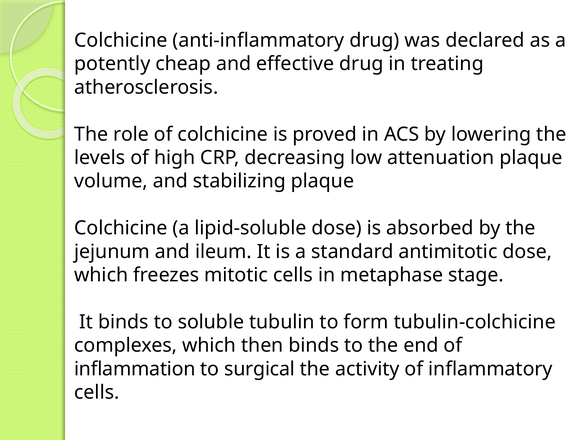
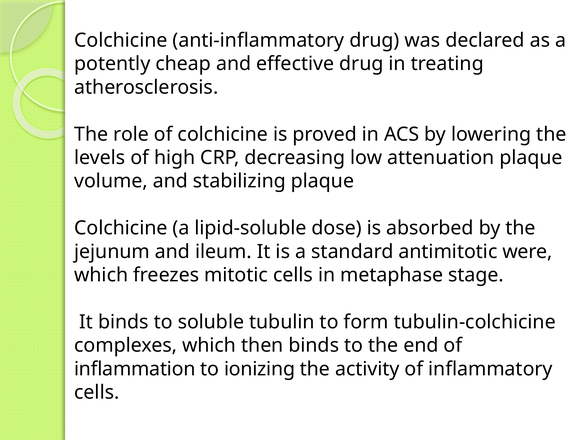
antimitotic dose: dose -> were
surgical: surgical -> ionizing
